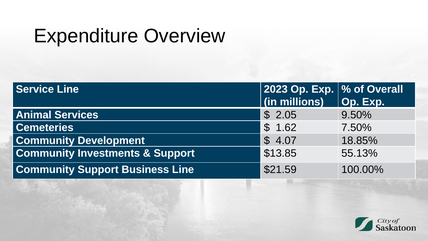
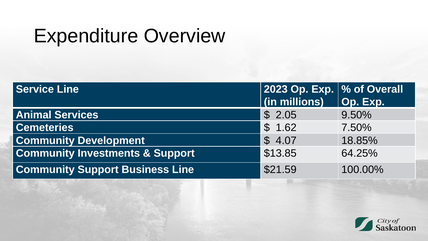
55.13%: 55.13% -> 64.25%
